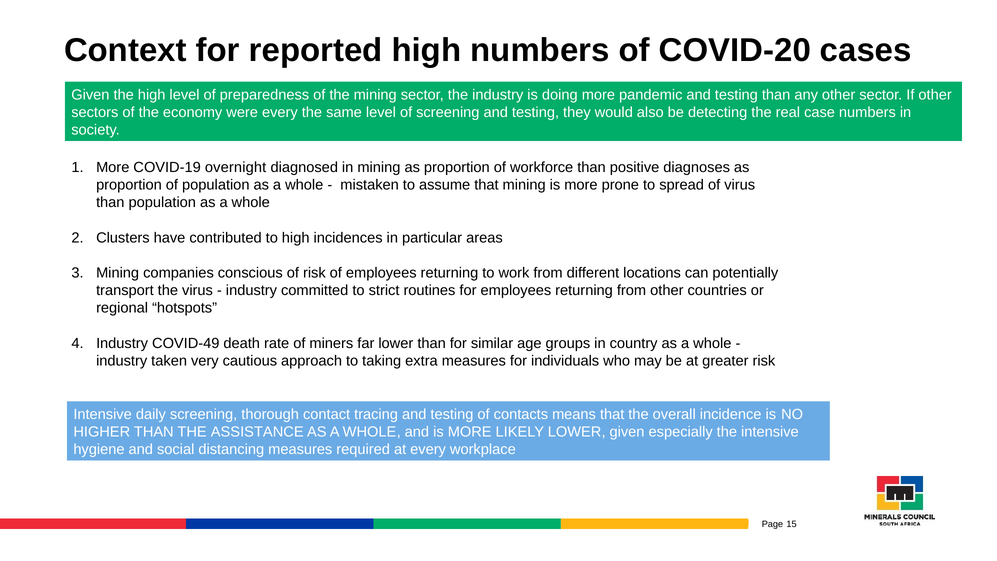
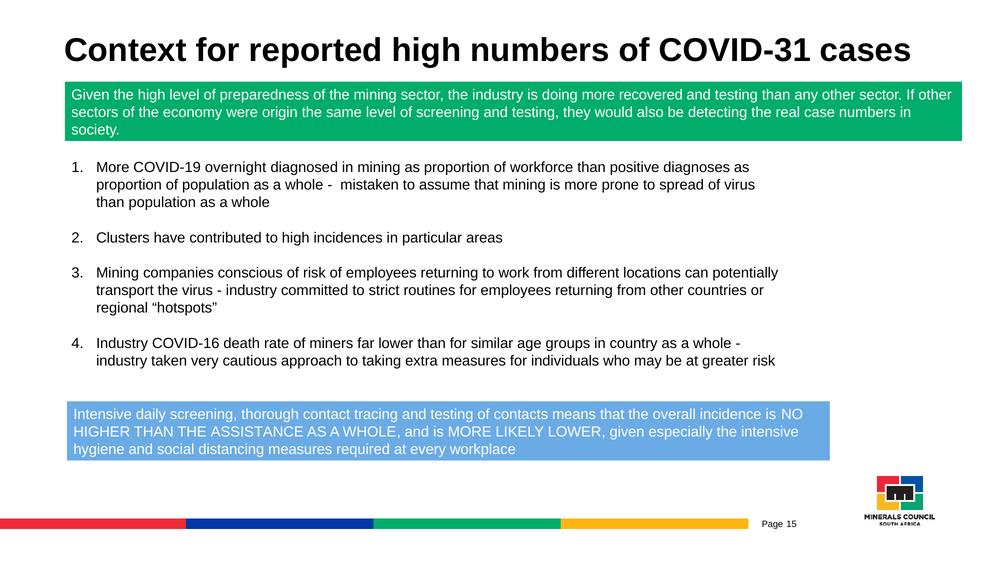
COVID-20: COVID-20 -> COVID-31
pandemic: pandemic -> recovered
were every: every -> origin
COVID-49: COVID-49 -> COVID-16
